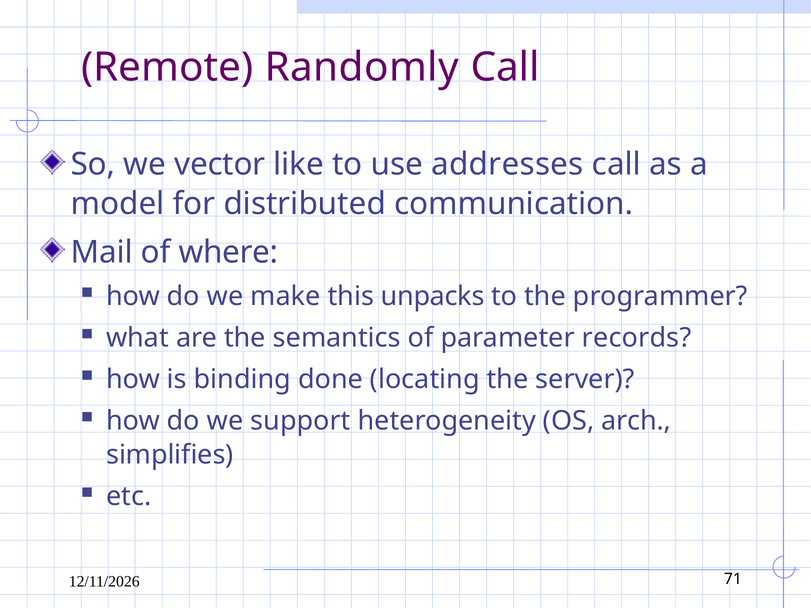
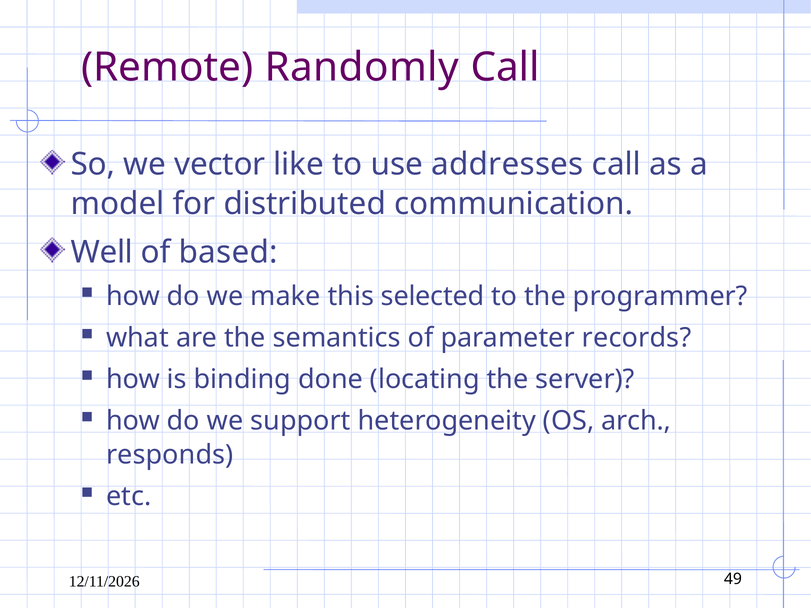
Mail: Mail -> Well
where: where -> based
unpacks: unpacks -> selected
simplifies: simplifies -> responds
71: 71 -> 49
